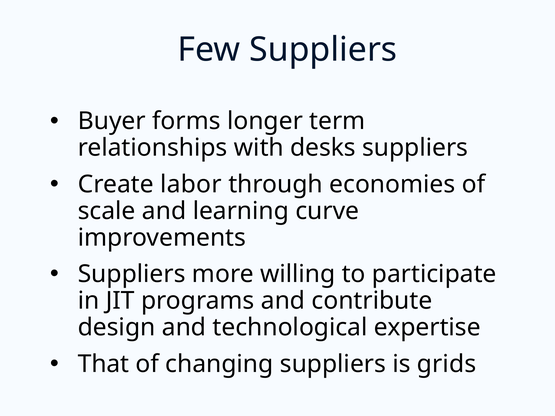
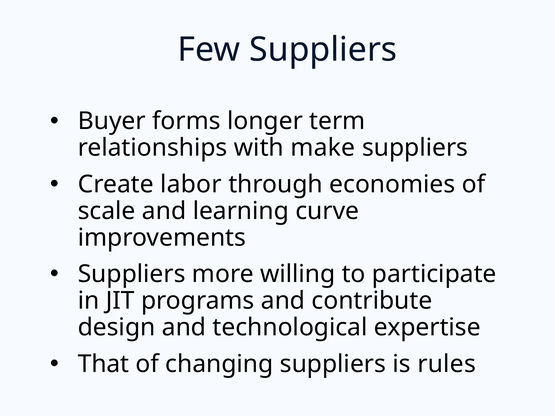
desks: desks -> make
grids: grids -> rules
